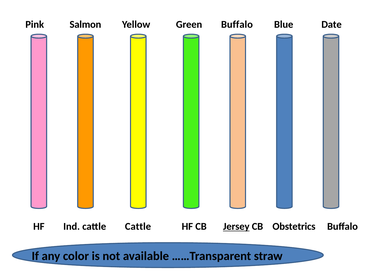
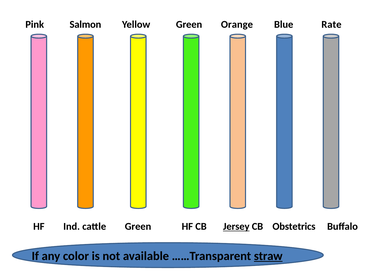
Green Buffalo: Buffalo -> Orange
Date: Date -> Rate
cattle Cattle: Cattle -> Green
straw underline: none -> present
